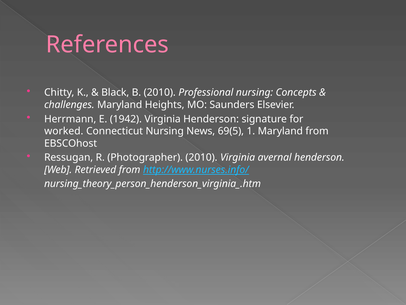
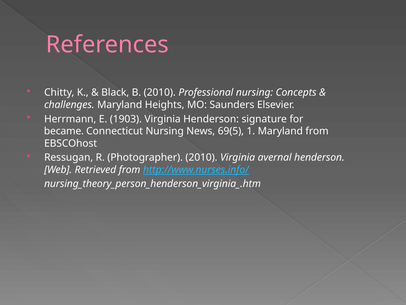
1942: 1942 -> 1903
worked: worked -> became
